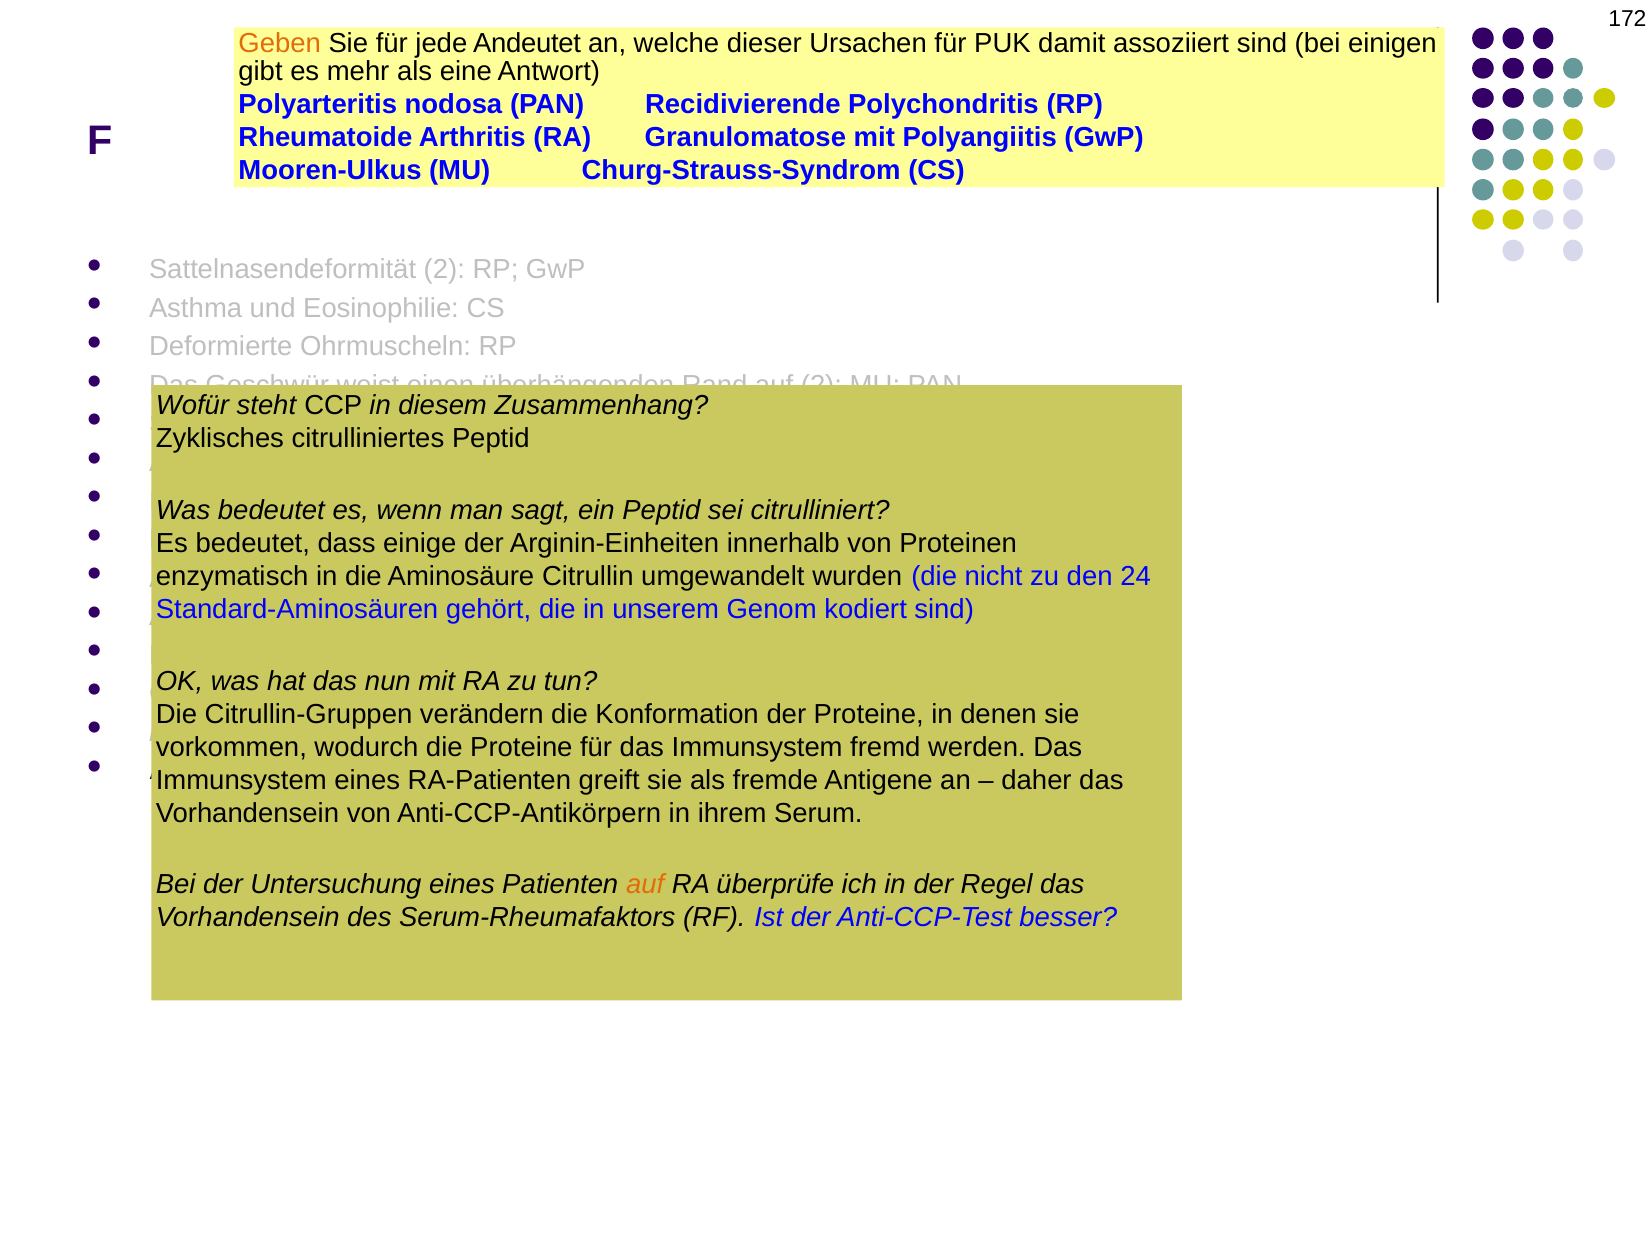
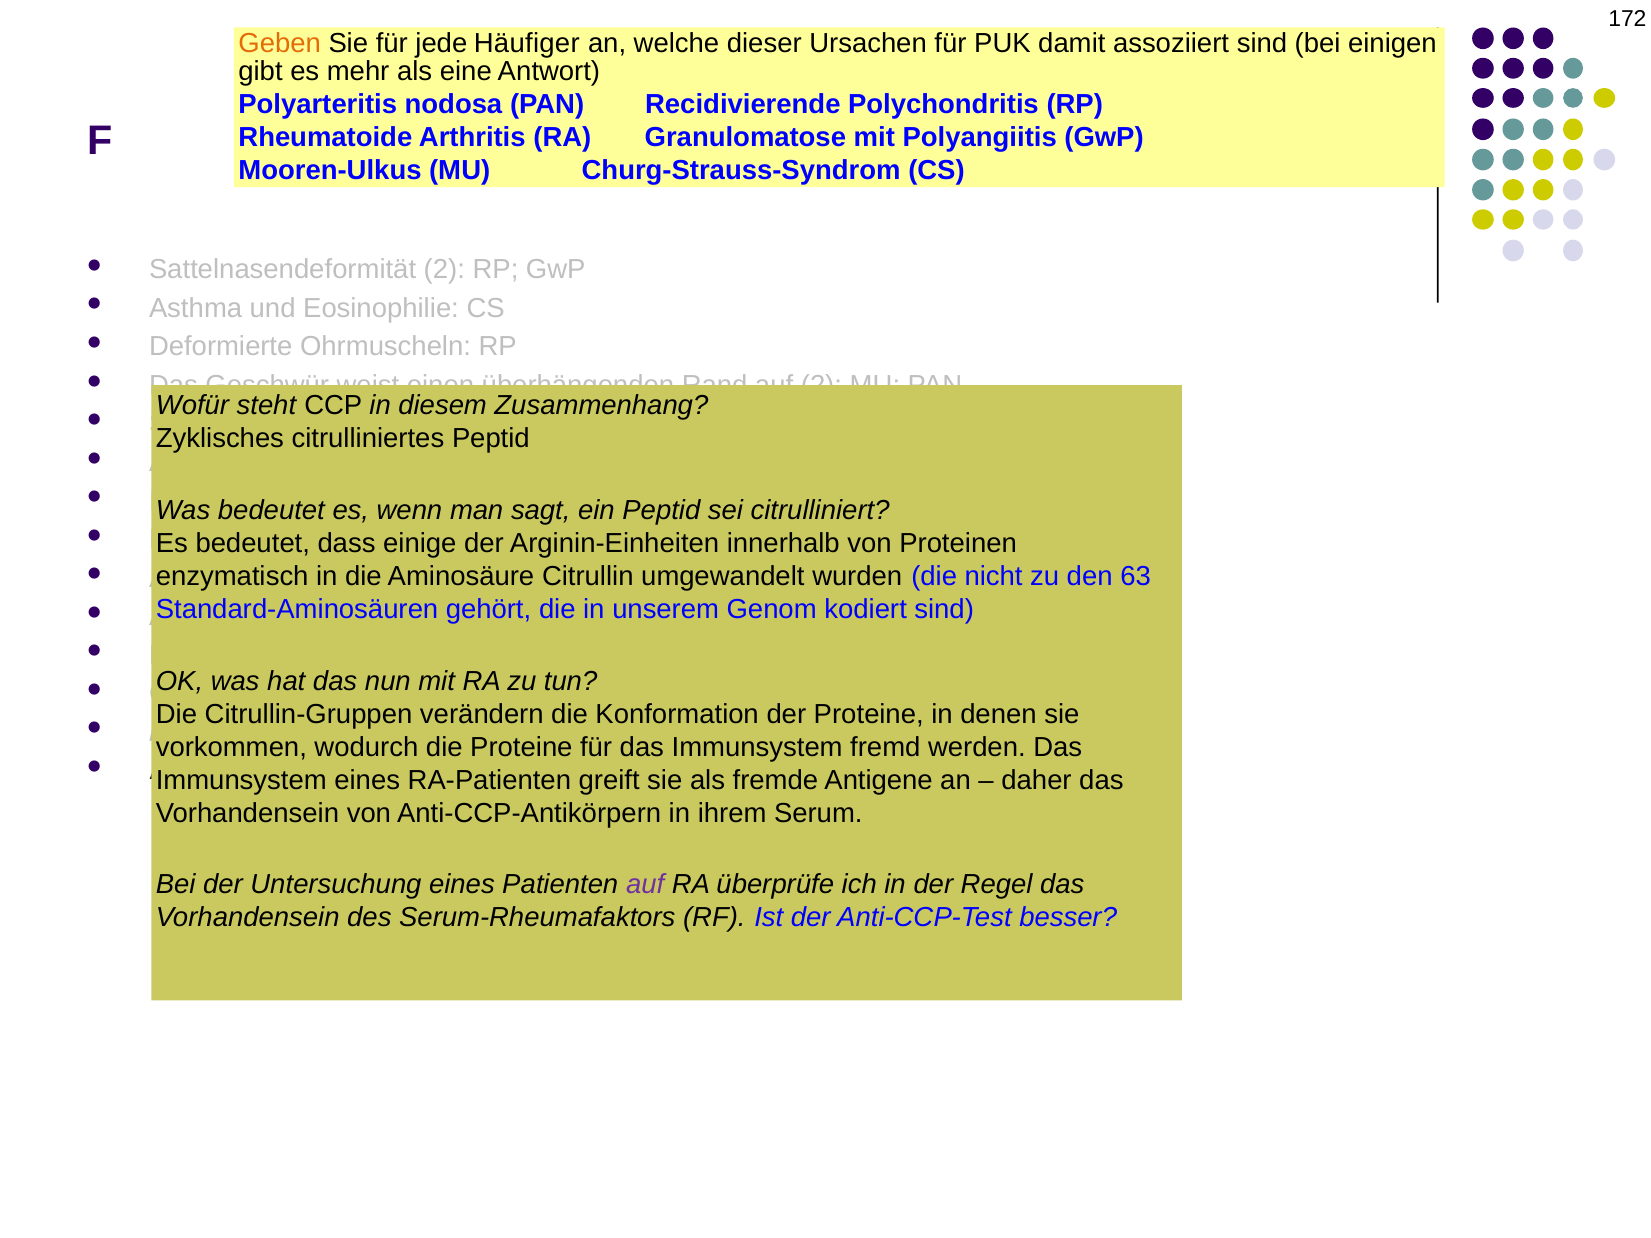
Andeutet: Andeutet -> Häufiger
24: 24 -> 63
auf at (645, 885) colour: orange -> purple
